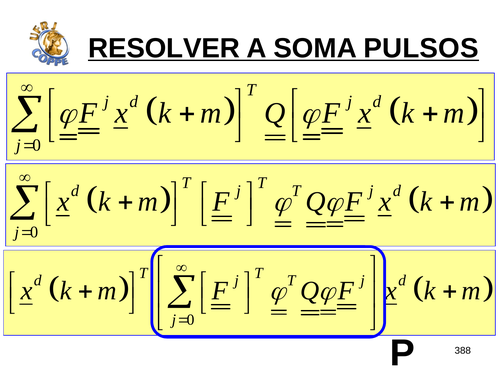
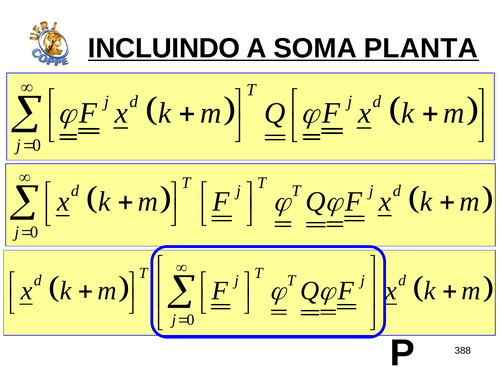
RESOLVER: RESOLVER -> INCLUINDO
PULSOS: PULSOS -> PLANTA
